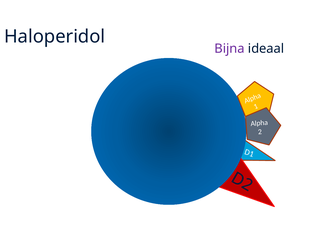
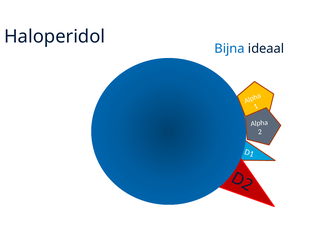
Bijna colour: purple -> blue
